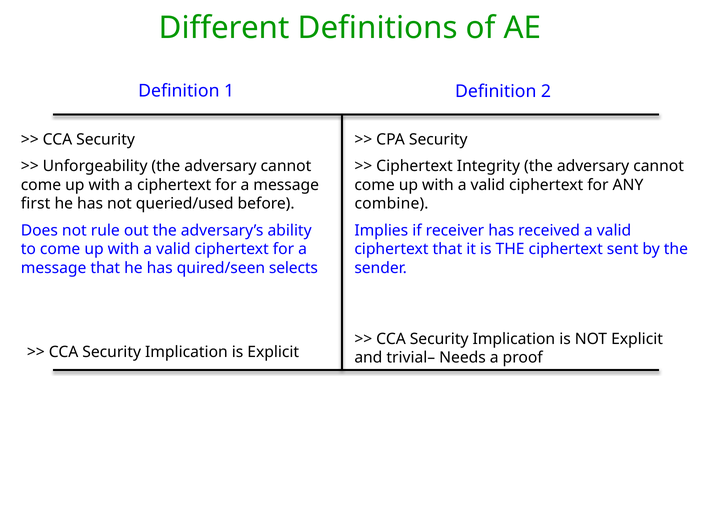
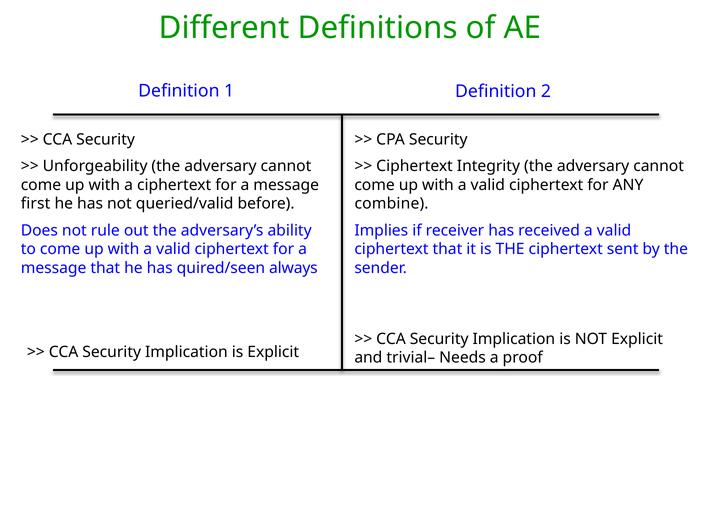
queried/used: queried/used -> queried/valid
selects: selects -> always
